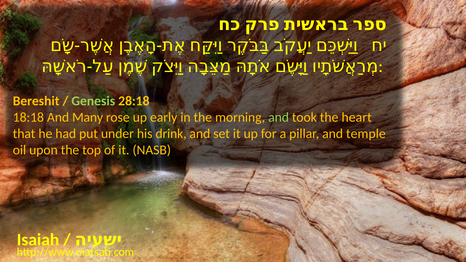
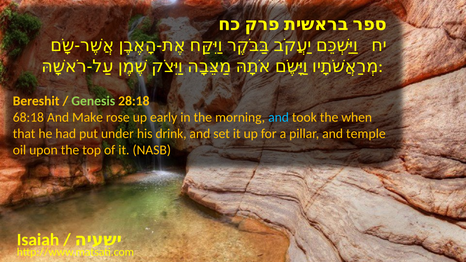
18:18: 18:18 -> 68:18
Many: Many -> Make
and at (279, 117) colour: light green -> light blue
heart: heart -> when
